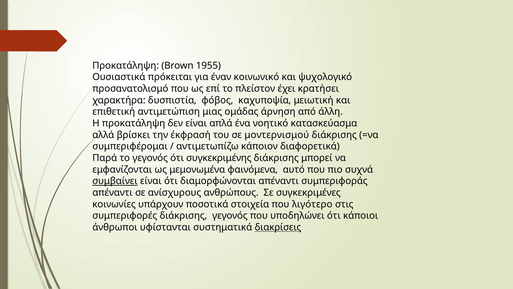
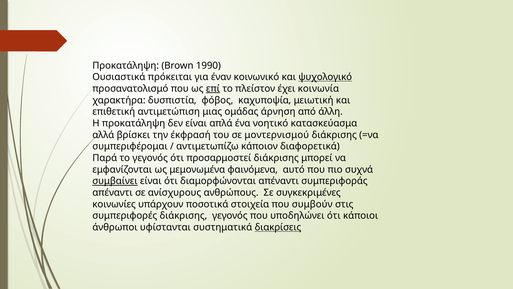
1955: 1955 -> 1990
ψυχολογικό underline: none -> present
επί underline: none -> present
κρατήσει: κρατήσει -> κοινωνία
συγκεκριμένης: συγκεκριμένης -> προσαρμοστεί
λιγότερο: λιγότερο -> συμβούν
